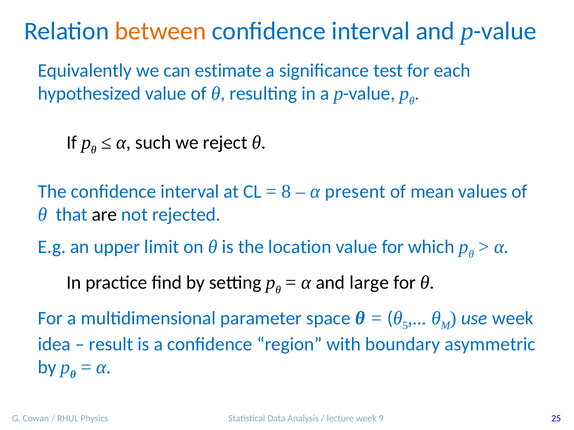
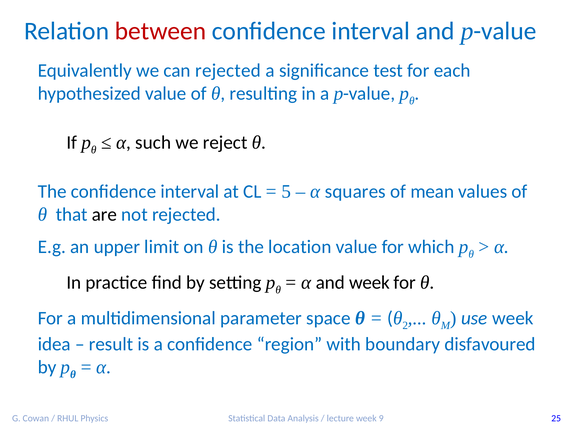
between colour: orange -> red
can estimate: estimate -> rejected
8: 8 -> 5
present: present -> squares
and large: large -> week
5: 5 -> 2
asymmetric: asymmetric -> disfavoured
